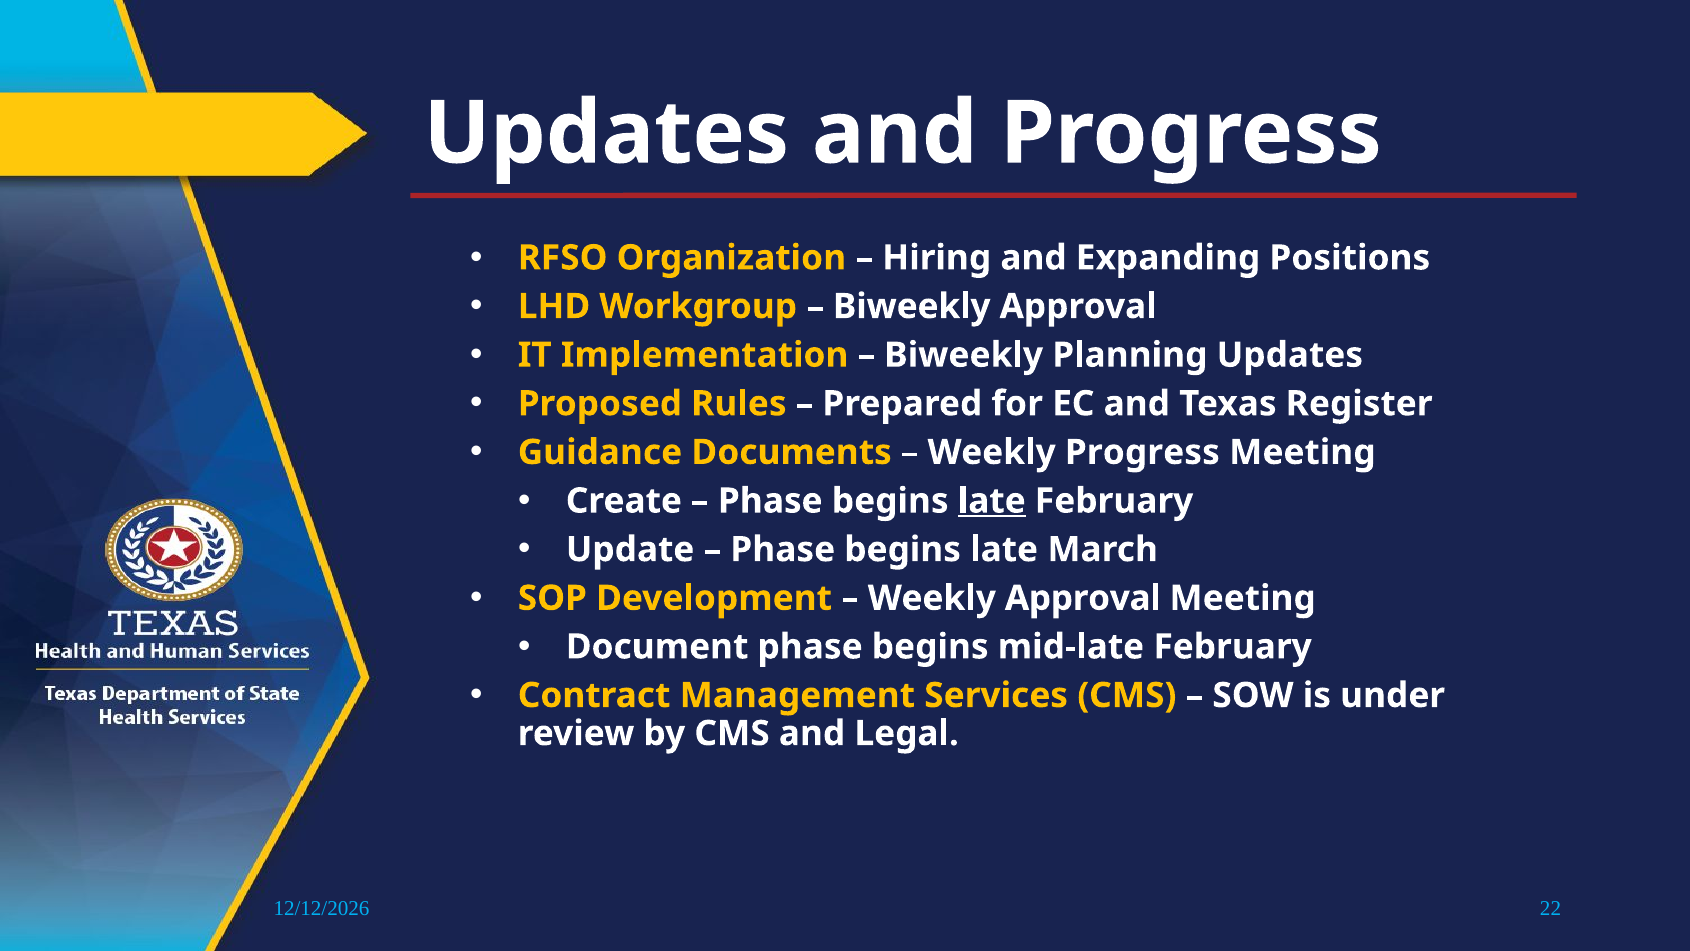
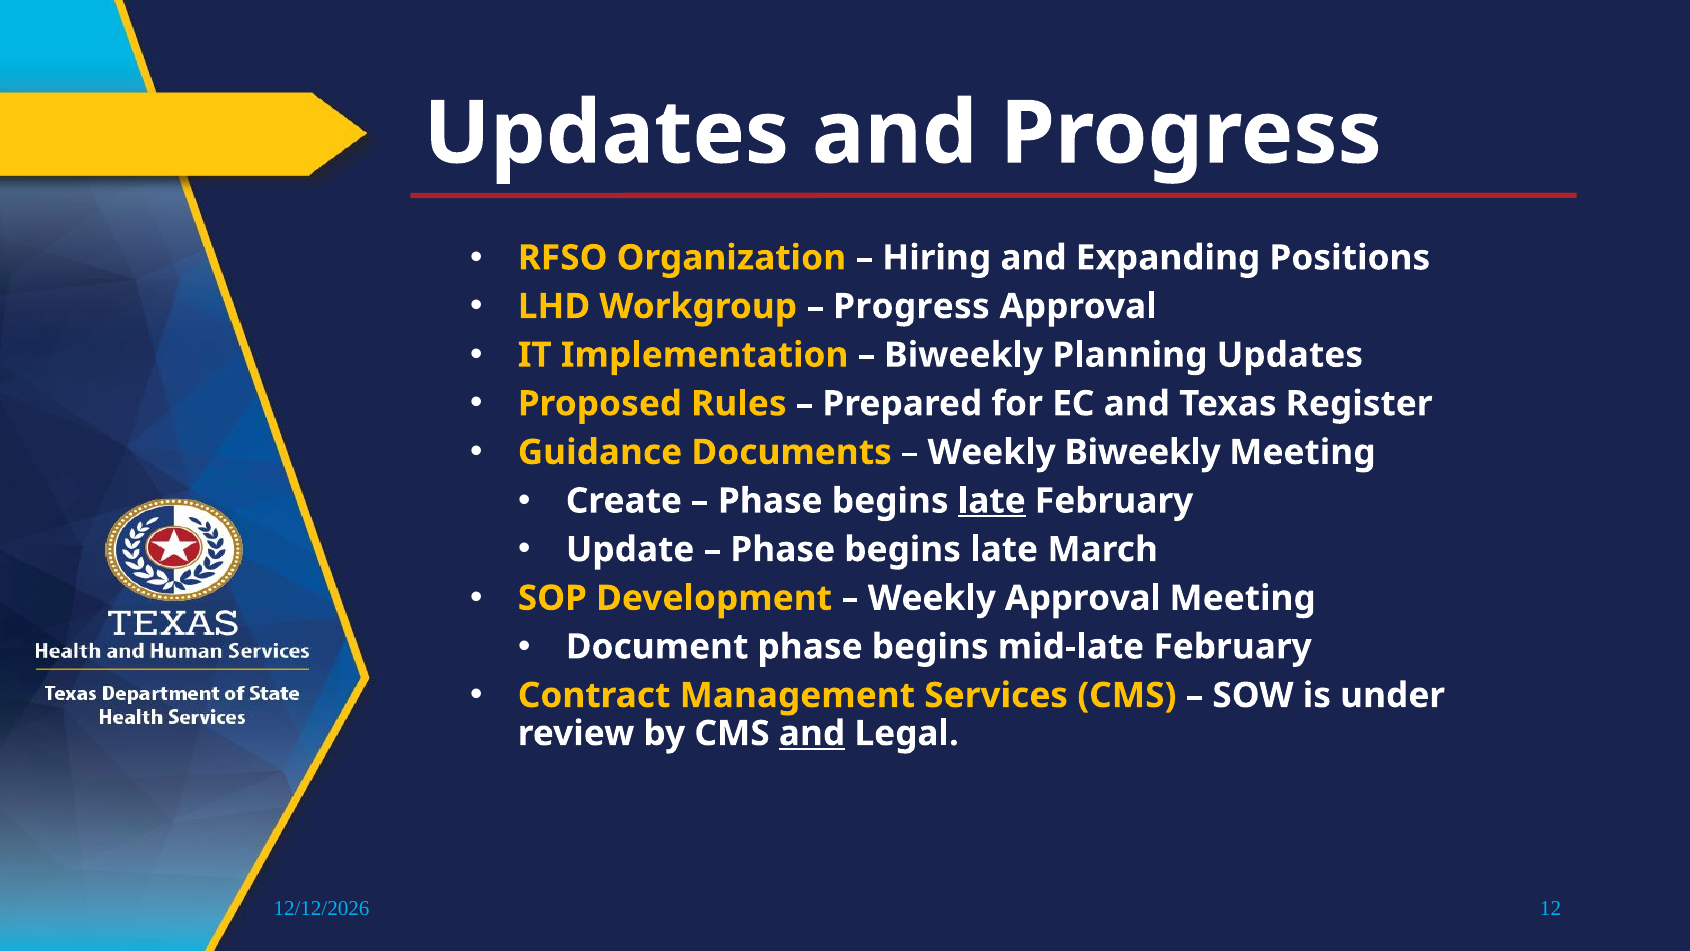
Biweekly at (912, 306): Biweekly -> Progress
Weekly Progress: Progress -> Biweekly
and at (812, 733) underline: none -> present
22: 22 -> 12
